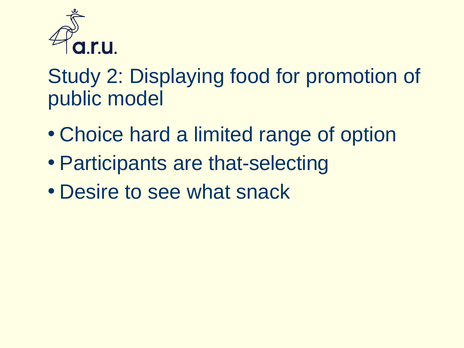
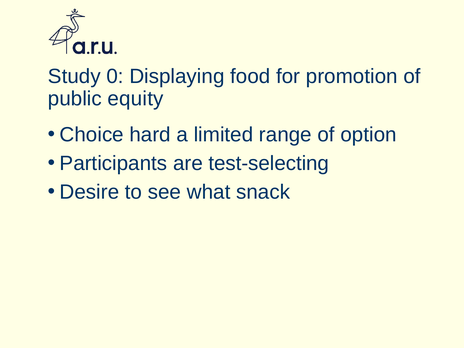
2: 2 -> 0
model: model -> equity
that-selecting: that-selecting -> test-selecting
